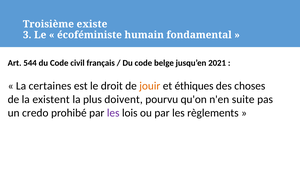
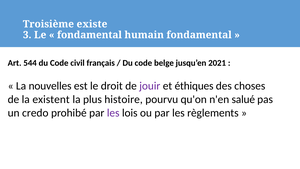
écoféministe at (89, 35): écoféministe -> fondamental
certaines: certaines -> nouvelles
jouir colour: orange -> purple
doivent: doivent -> histoire
suite: suite -> salué
